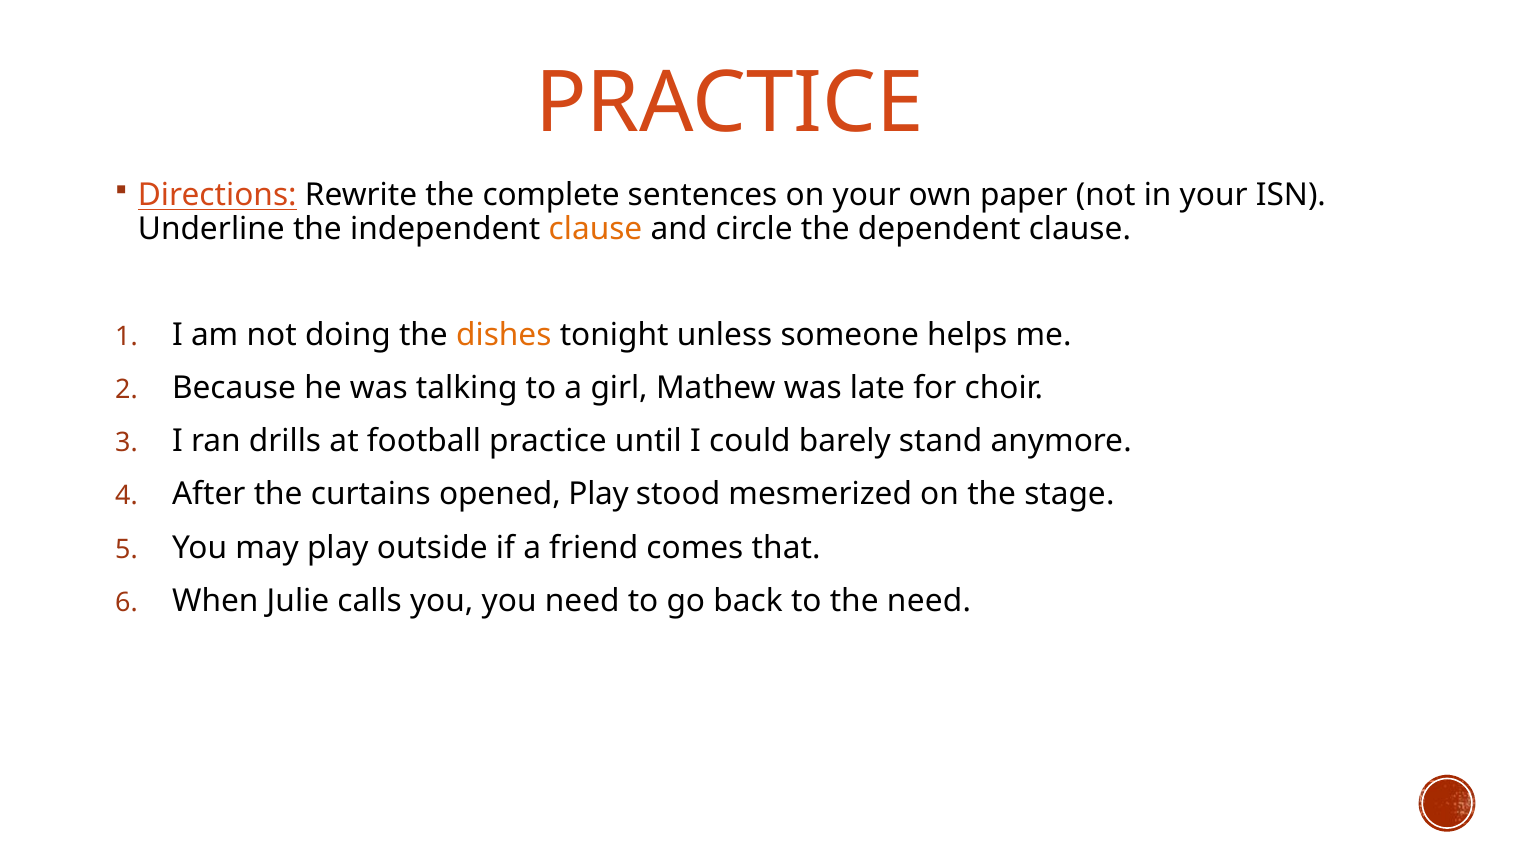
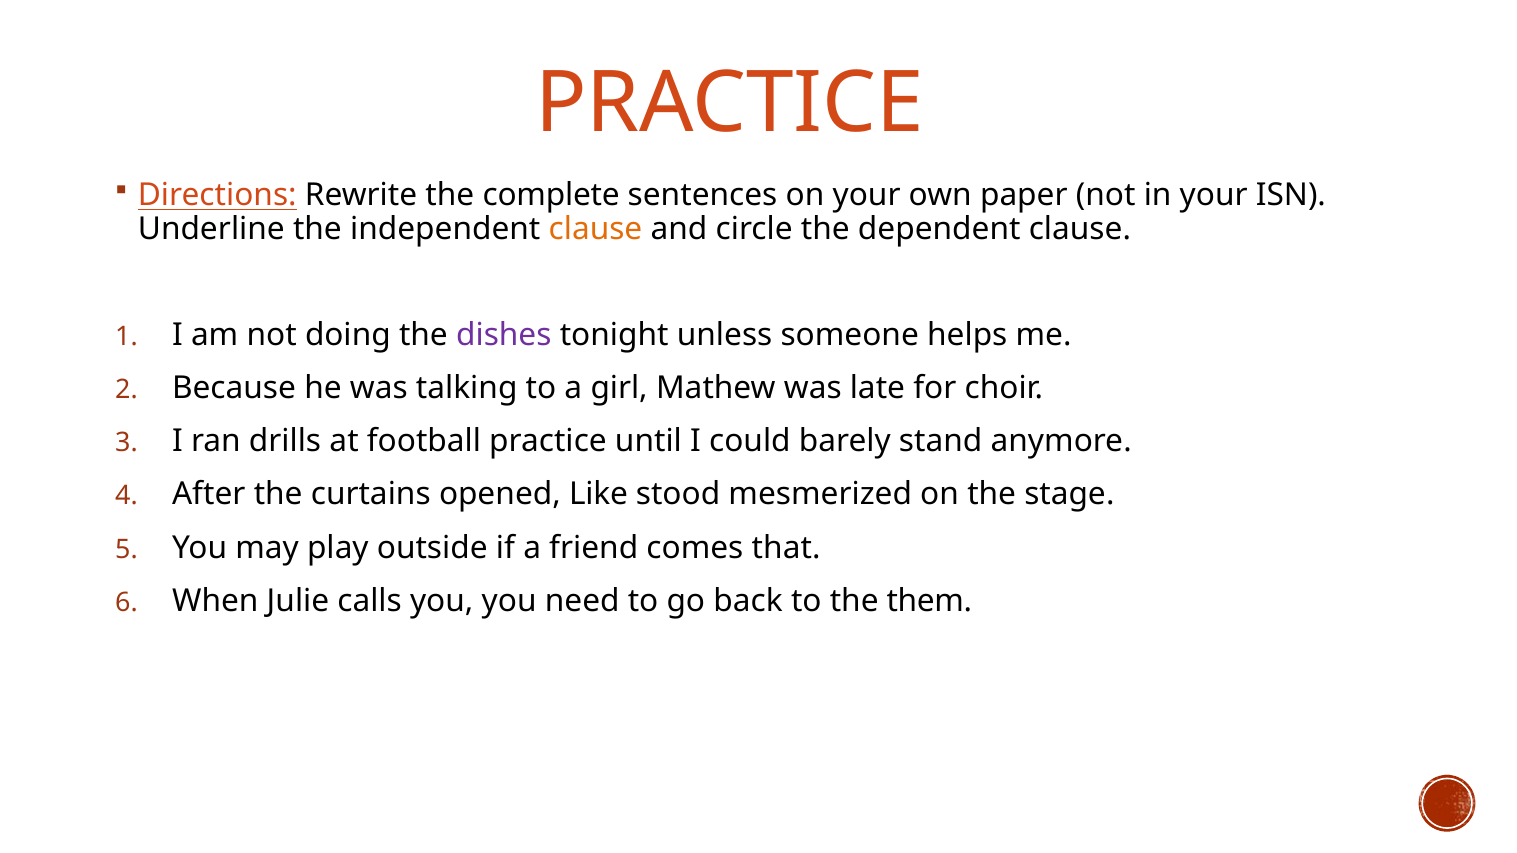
dishes colour: orange -> purple
opened Play: Play -> Like
the need: need -> them
